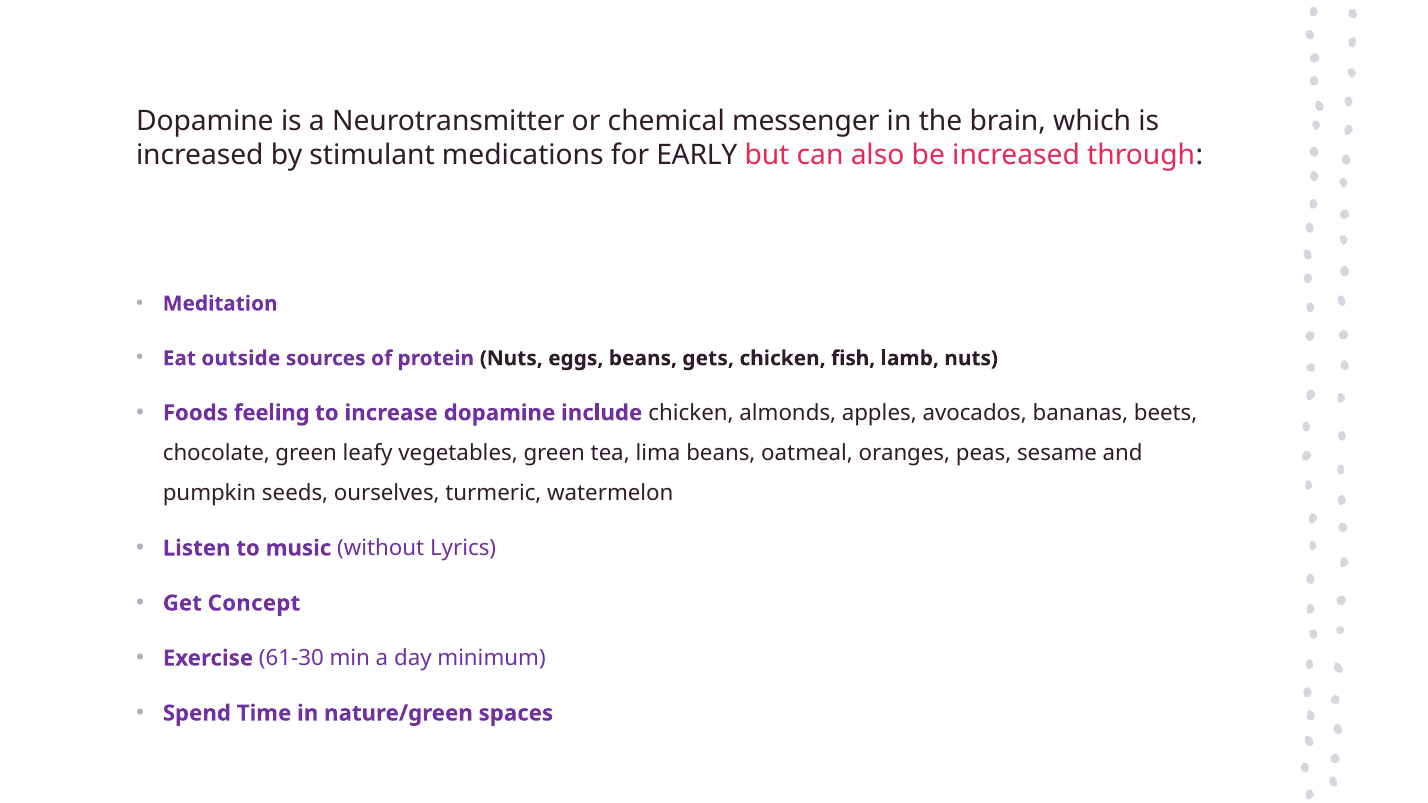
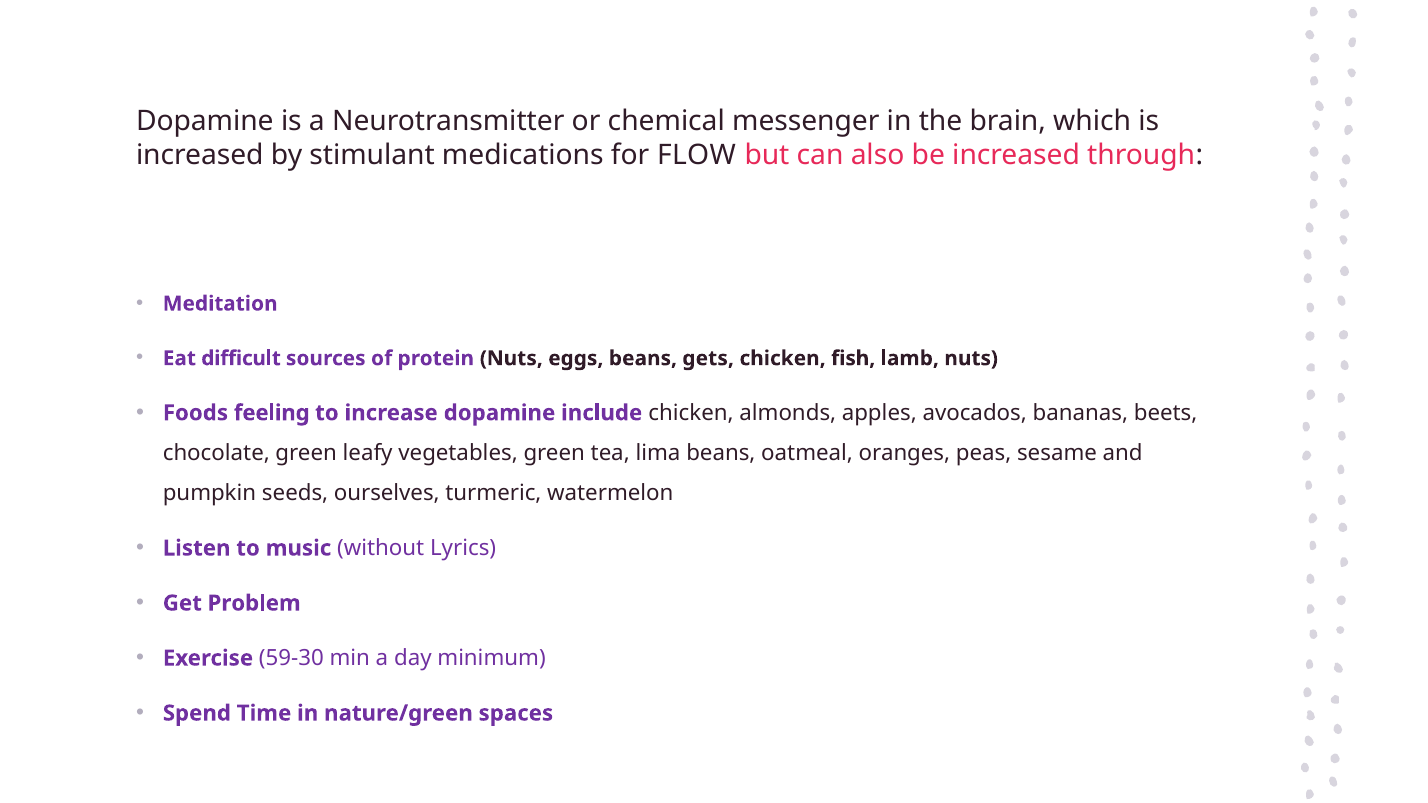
EARLY: EARLY -> FLOW
outside: outside -> difficult
Concept: Concept -> Problem
61-30: 61-30 -> 59-30
